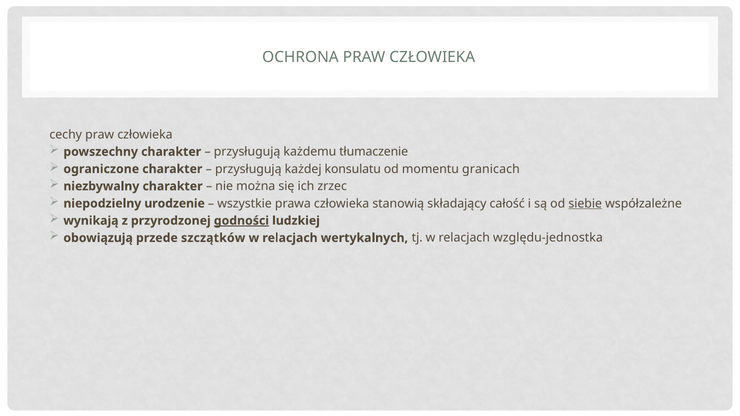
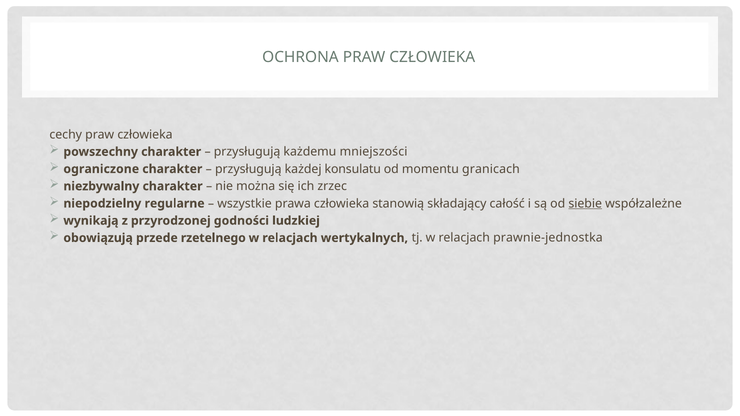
tłumaczenie: tłumaczenie -> mniejszości
urodzenie: urodzenie -> regularne
godności underline: present -> none
szczątków: szczątków -> rzetelnego
względu-jednostka: względu-jednostka -> prawnie-jednostka
